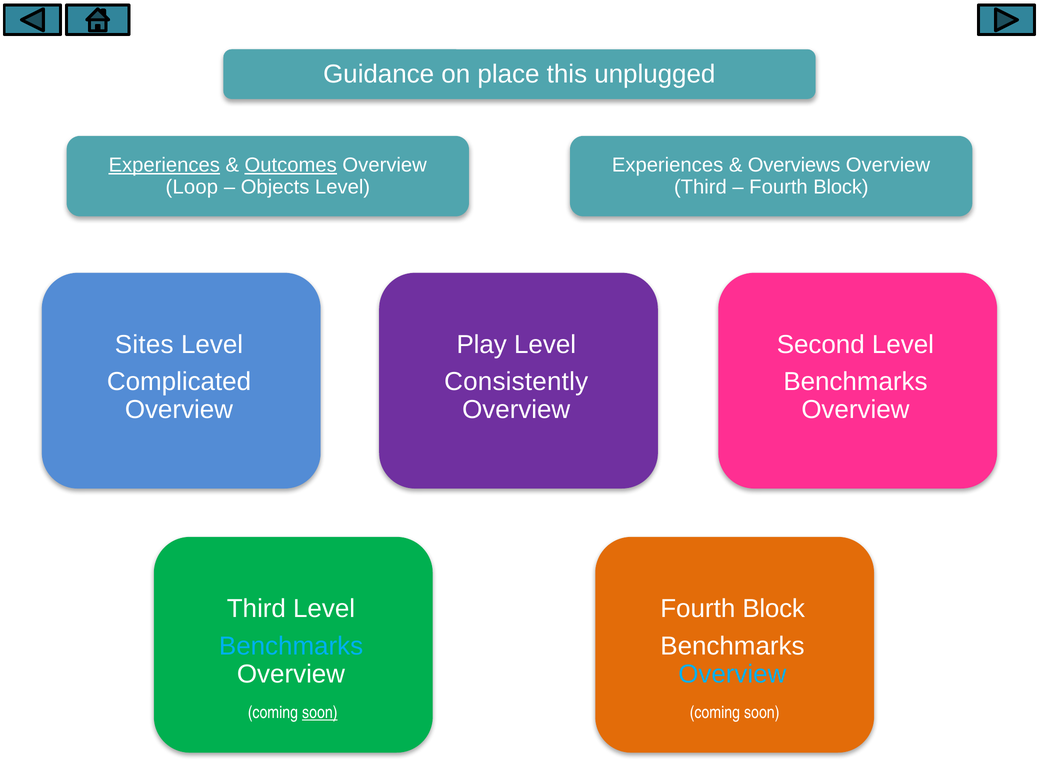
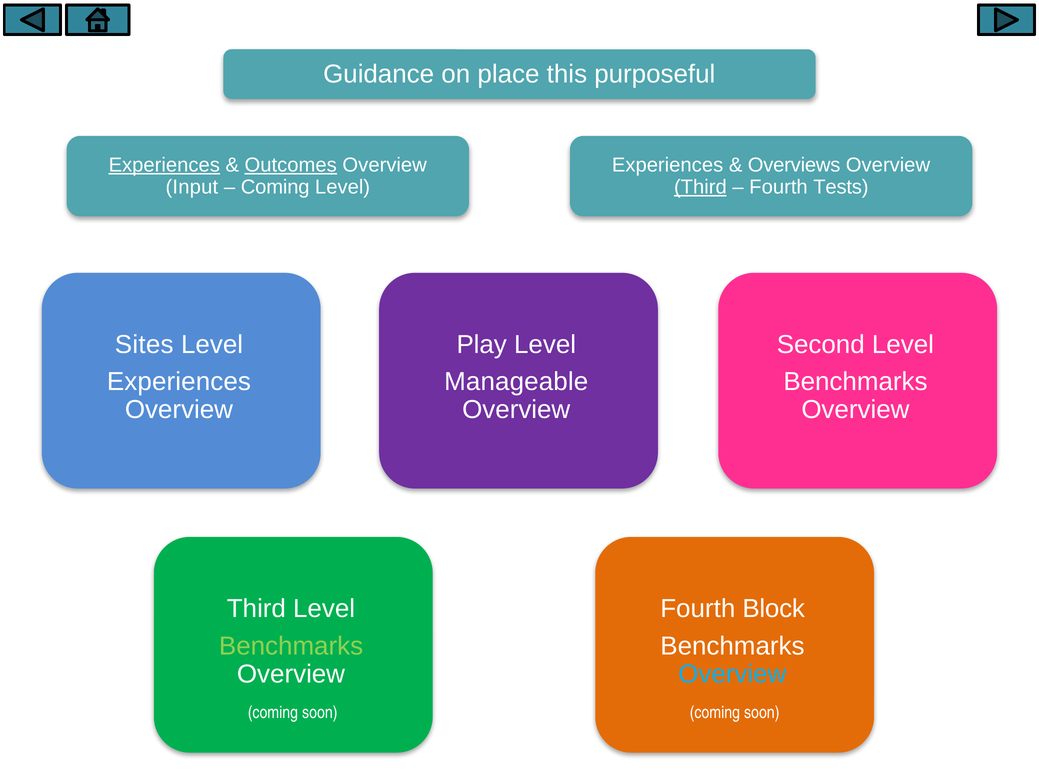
unplugged: unplugged -> purposeful
Loop: Loop -> Input
Objects at (275, 187): Objects -> Coming
Third at (700, 187) underline: none -> present
Block at (841, 187): Block -> Tests
Complicated at (179, 382): Complicated -> Experiences
Consistently: Consistently -> Manageable
Benchmarks at (291, 646) colour: light blue -> light green
soon at (320, 713) underline: present -> none
